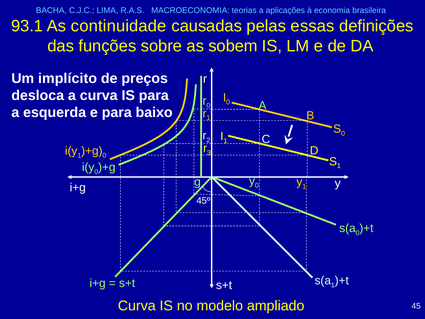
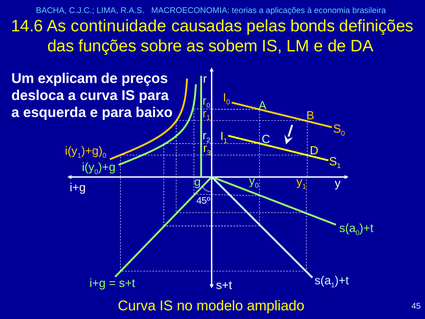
93.1: 93.1 -> 14.6
essas: essas -> bonds
implícito: implícito -> explicam
